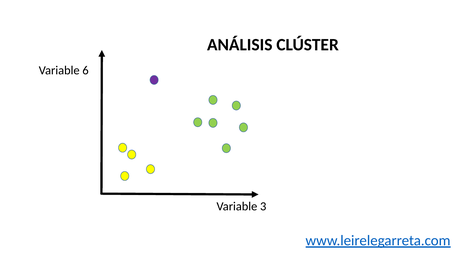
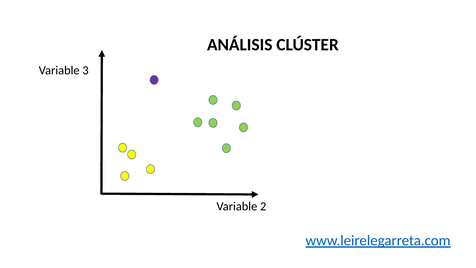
6: 6 -> 3
3: 3 -> 2
